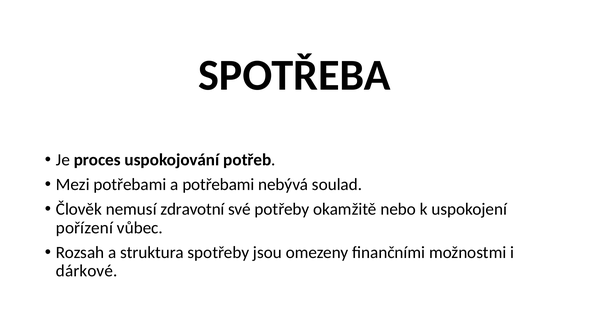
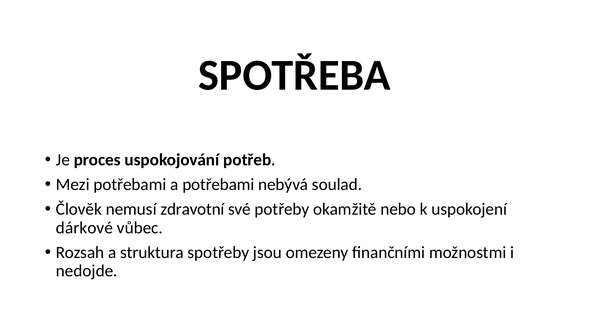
pořízení: pořízení -> dárkové
dárkové: dárkové -> nedojde
